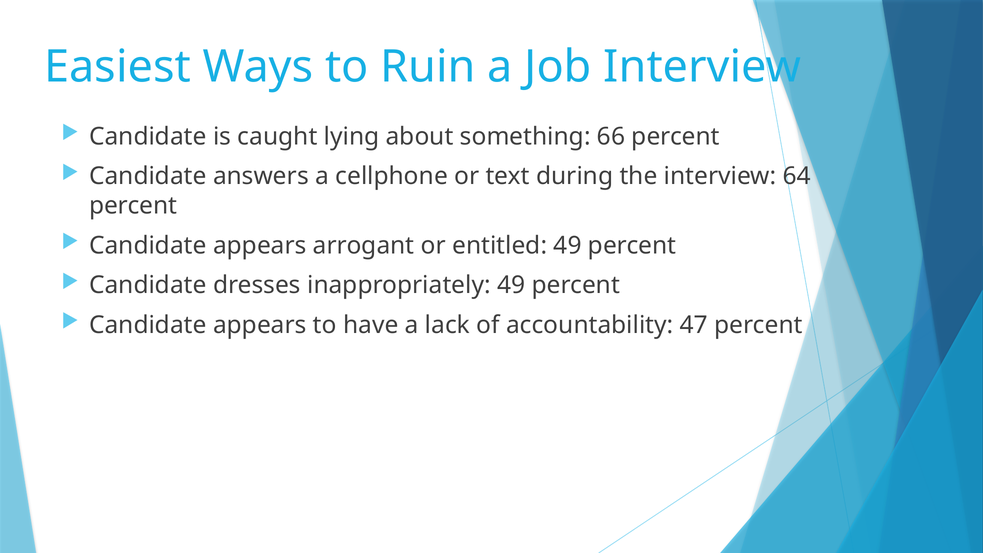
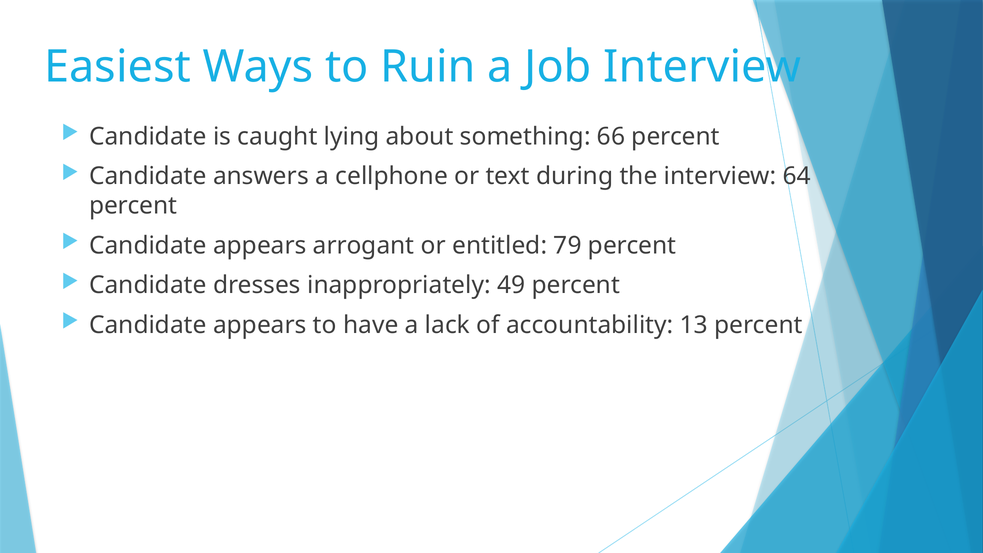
entitled 49: 49 -> 79
47: 47 -> 13
